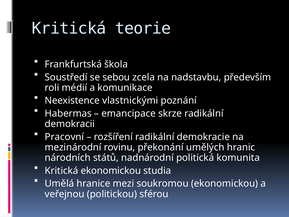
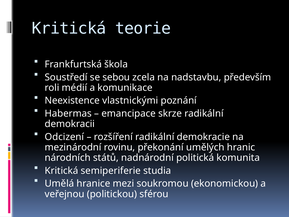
Pracovní: Pracovní -> Odcizení
Kritická ekonomickou: ekonomickou -> semiperiferie
